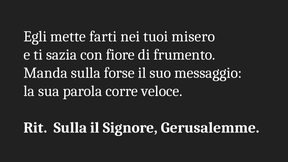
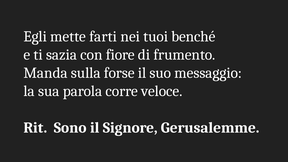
misero: misero -> benché
Rit Sulla: Sulla -> Sono
